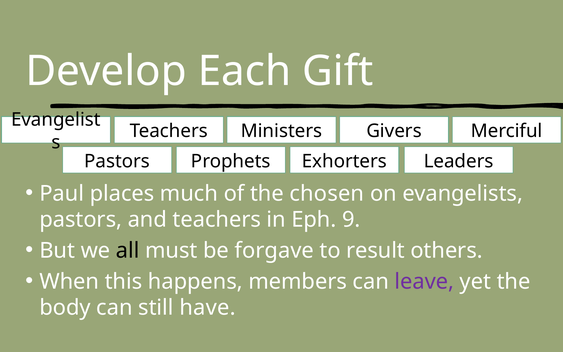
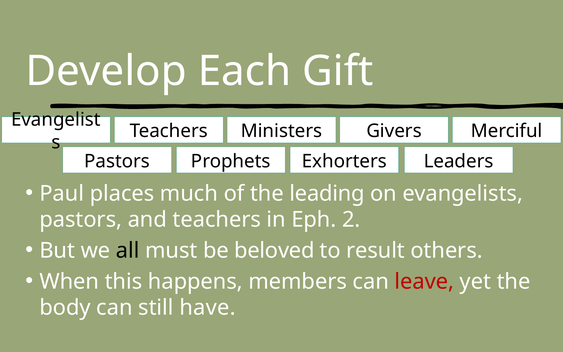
chosen: chosen -> leading
9: 9 -> 2
forgave: forgave -> beloved
leave colour: purple -> red
